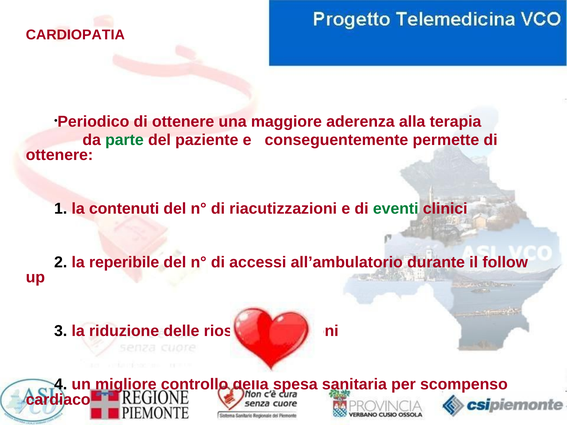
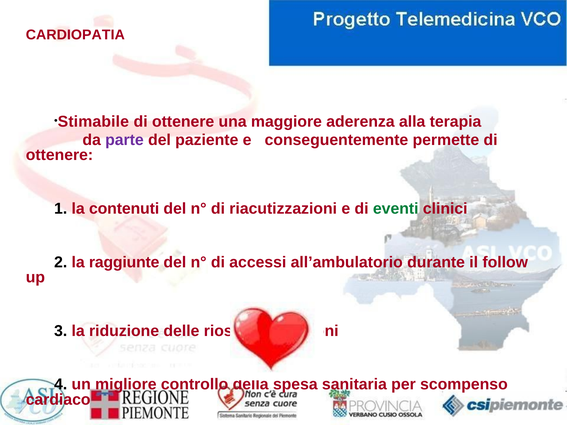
Periodico: Periodico -> Stimabile
parte colour: green -> purple
reperibile: reperibile -> raggiunte
